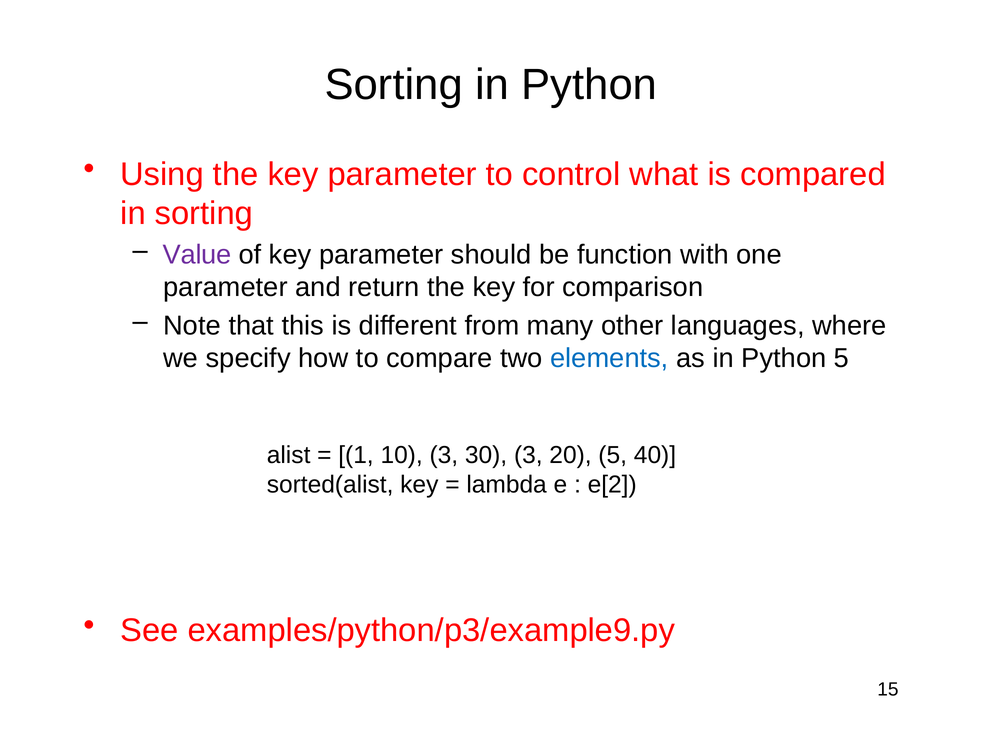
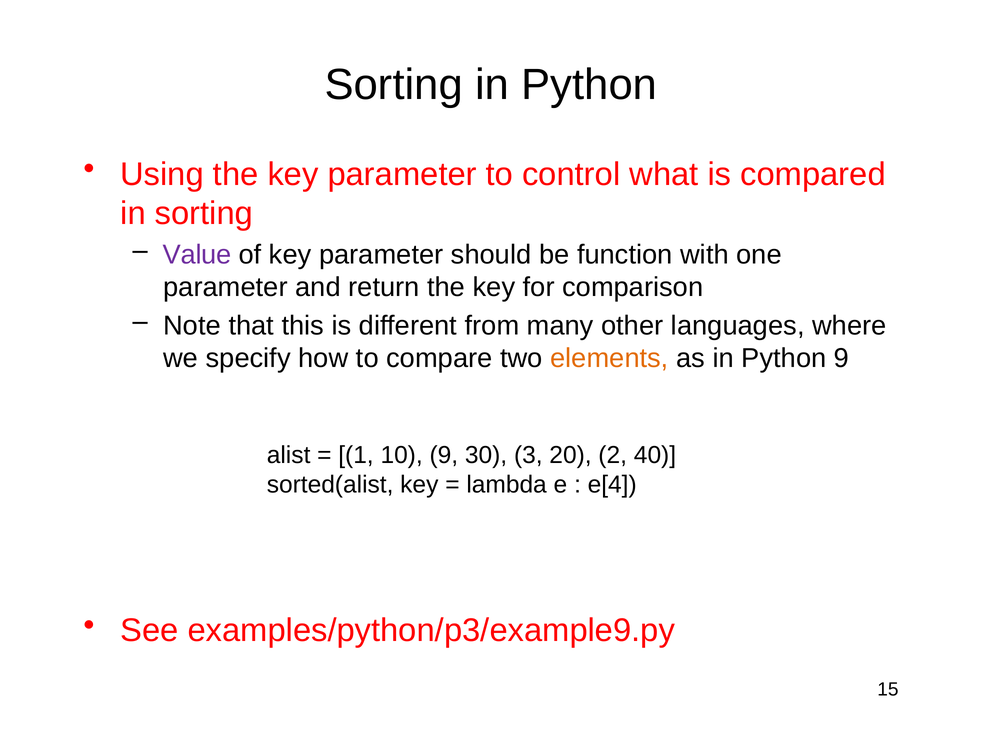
elements colour: blue -> orange
Python 5: 5 -> 9
10 3: 3 -> 9
20 5: 5 -> 2
e[2: e[2 -> e[4
